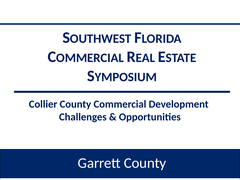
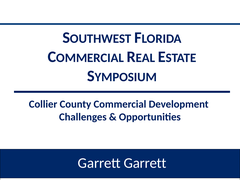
Garrett County: County -> Garrett
